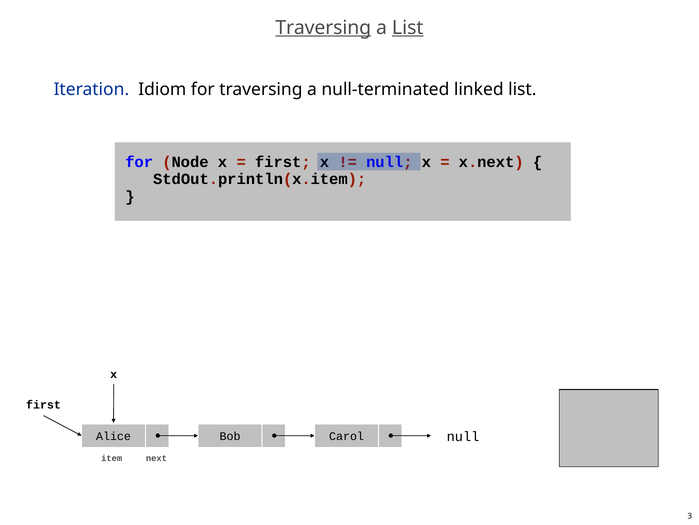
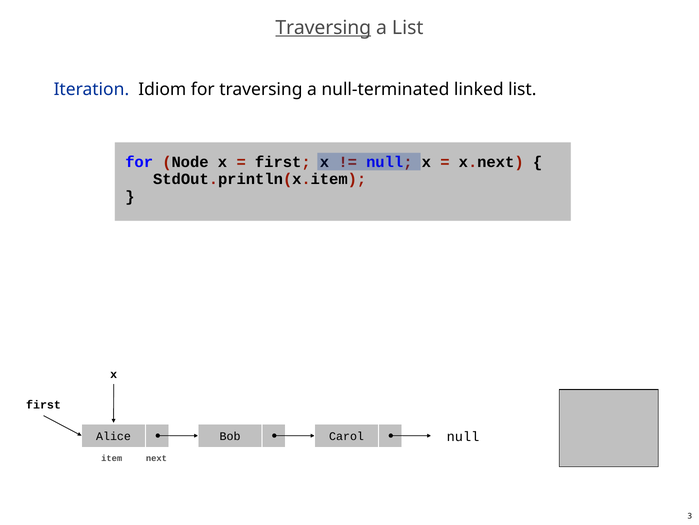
List at (408, 28) underline: present -> none
